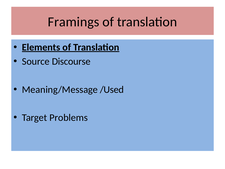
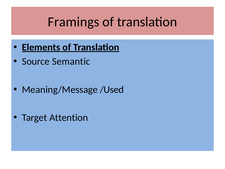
Discourse: Discourse -> Semantic
Problems: Problems -> Attention
